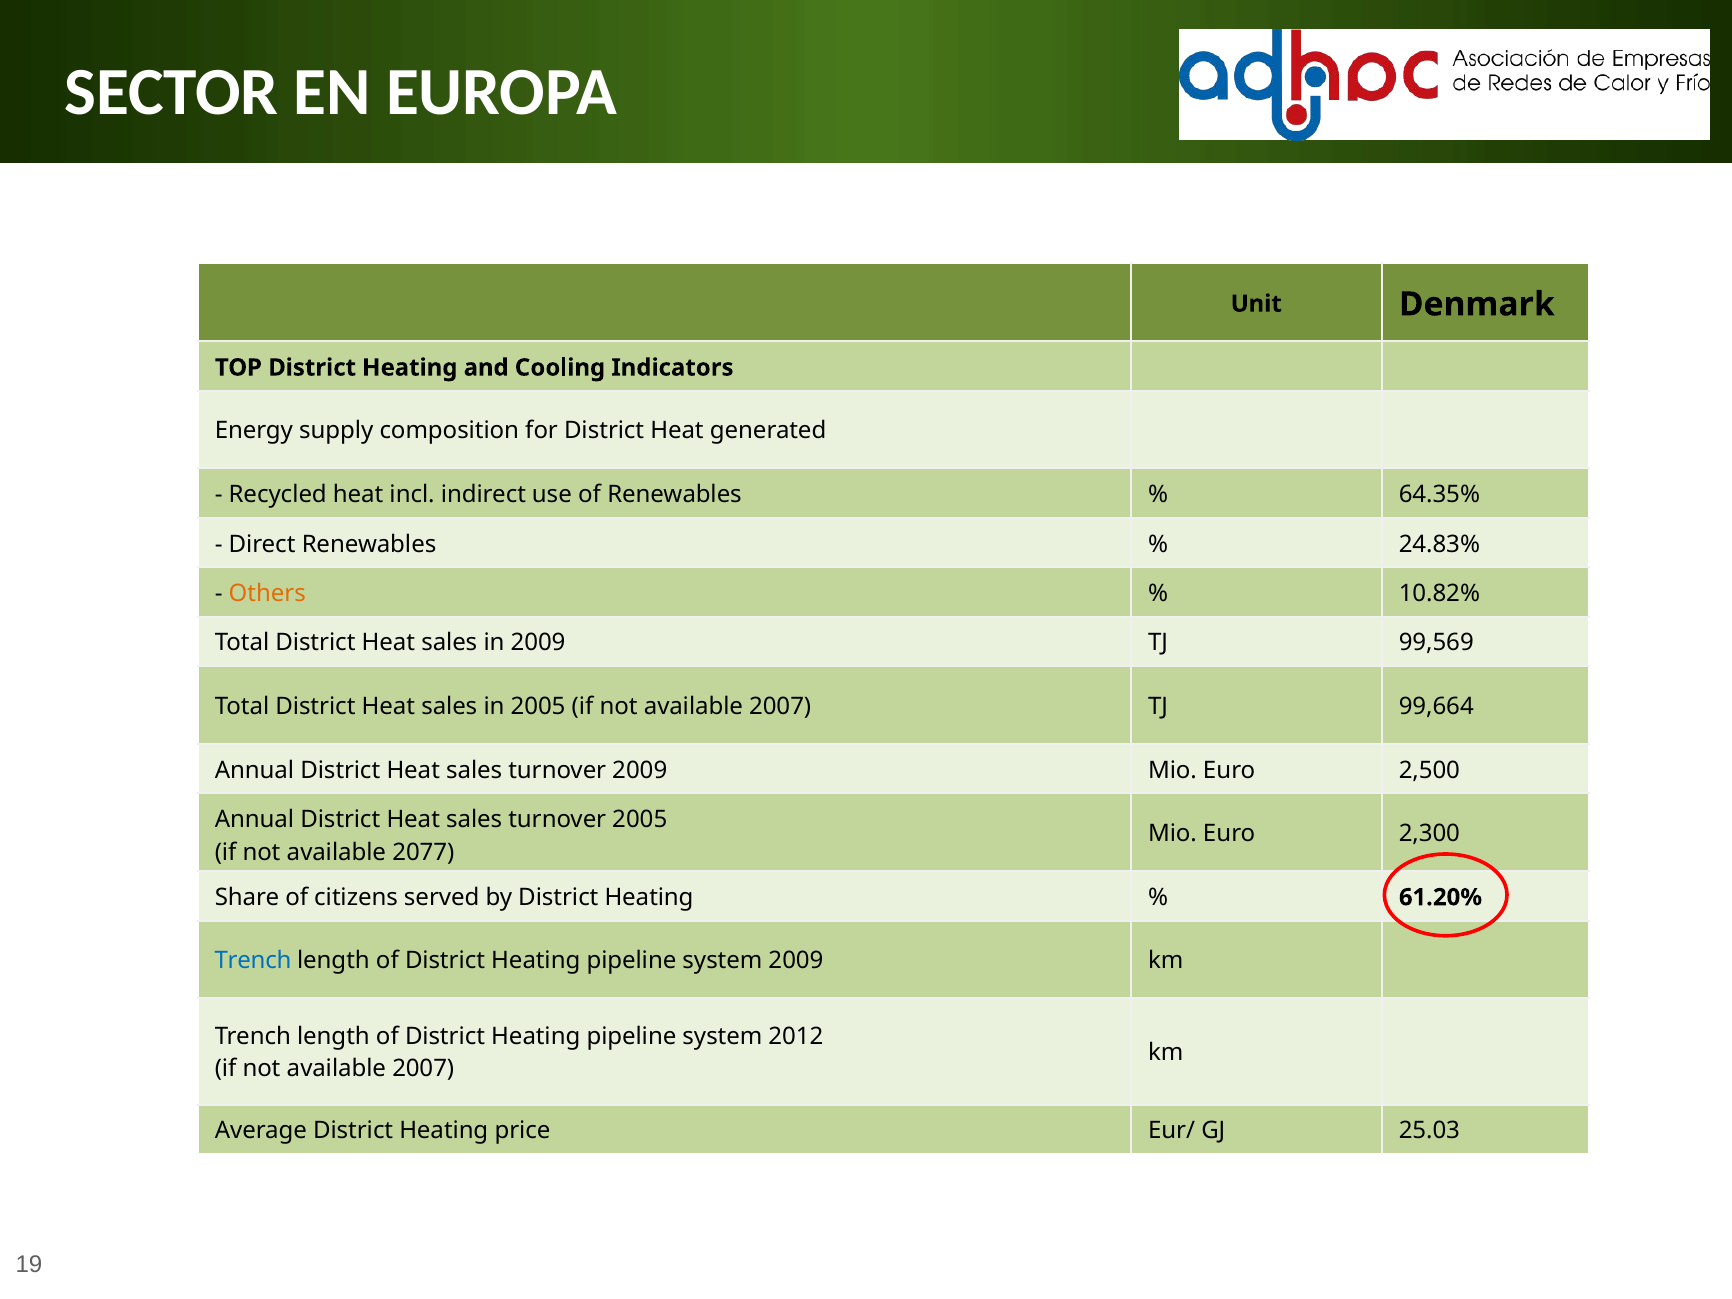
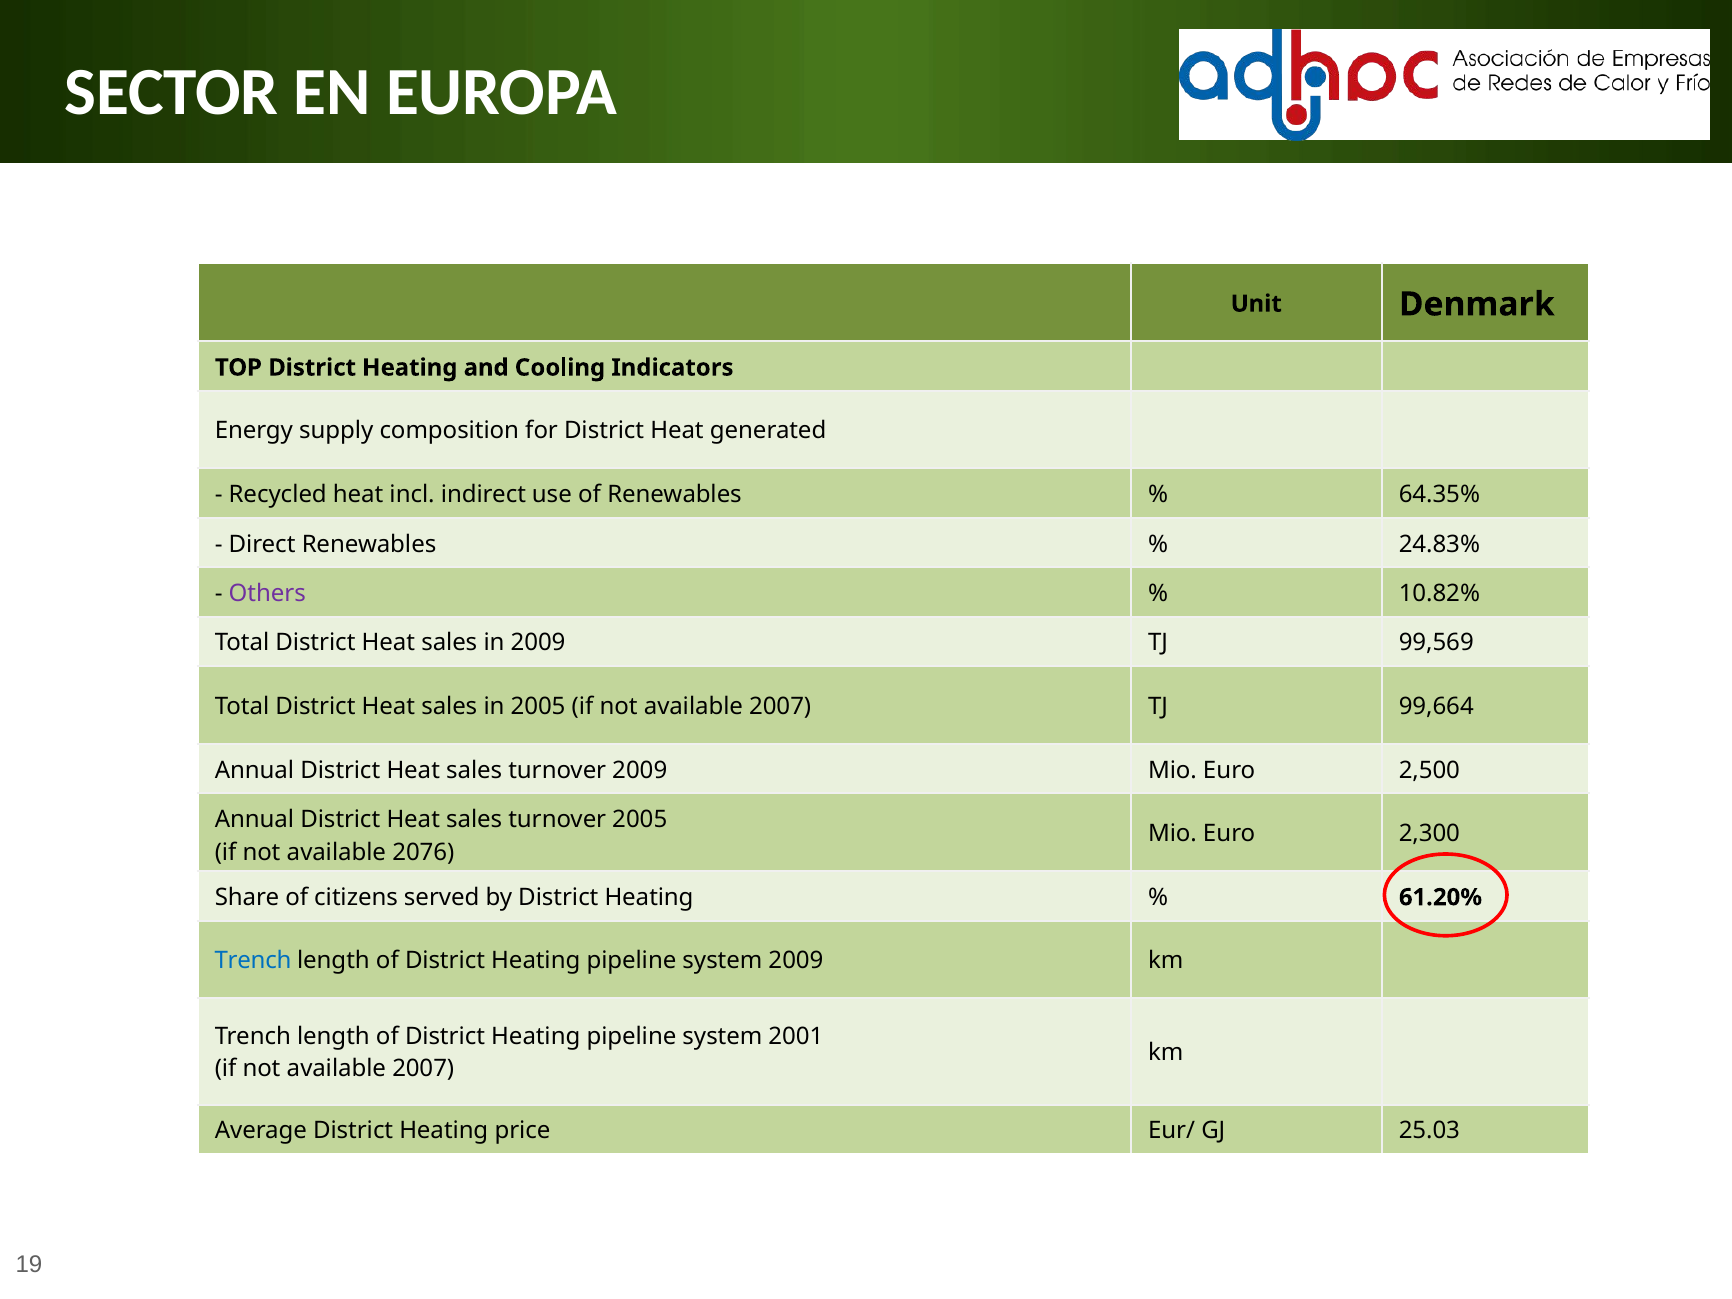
Others colour: orange -> purple
2077: 2077 -> 2076
2012: 2012 -> 2001
